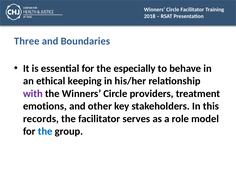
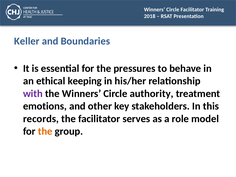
Three: Three -> Keller
especially: especially -> pressures
providers: providers -> authority
the at (45, 131) colour: blue -> orange
